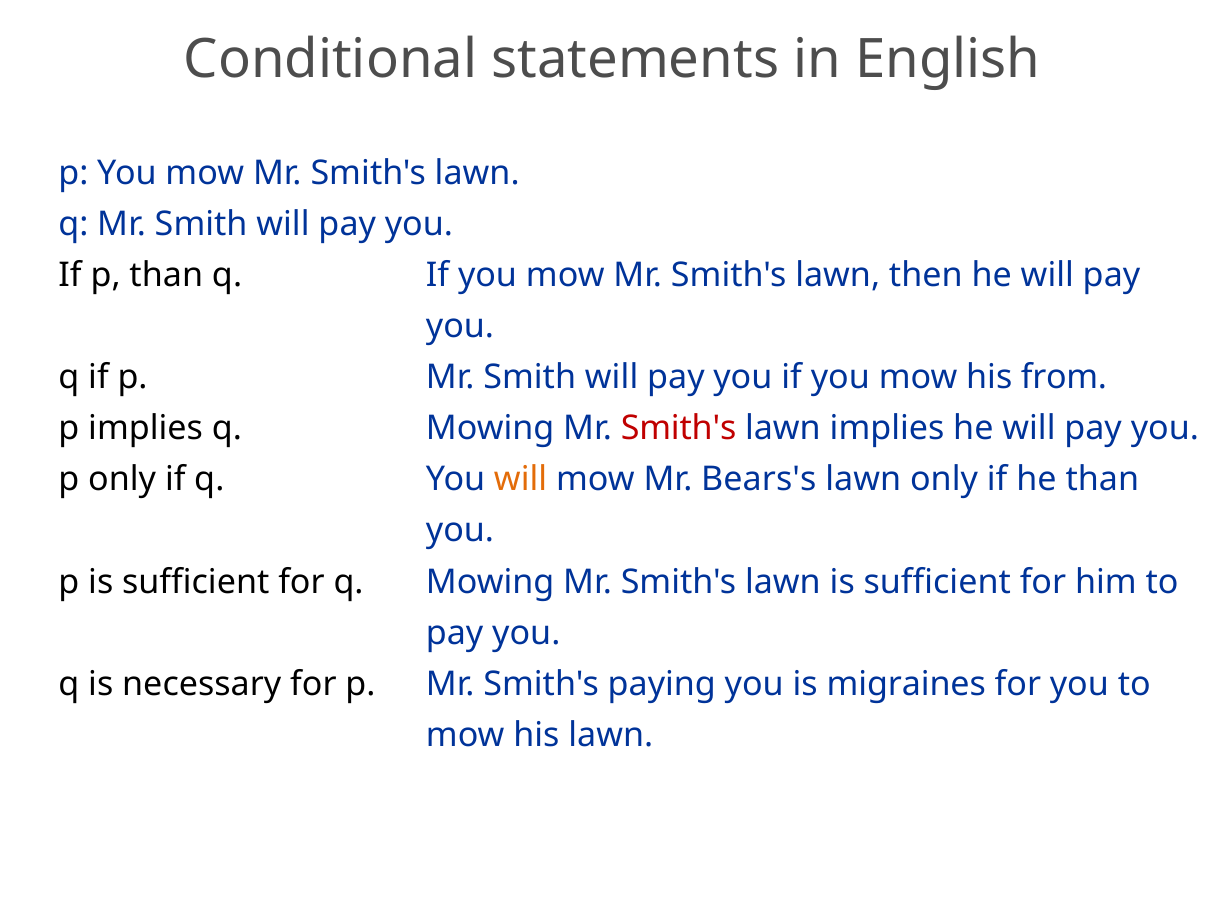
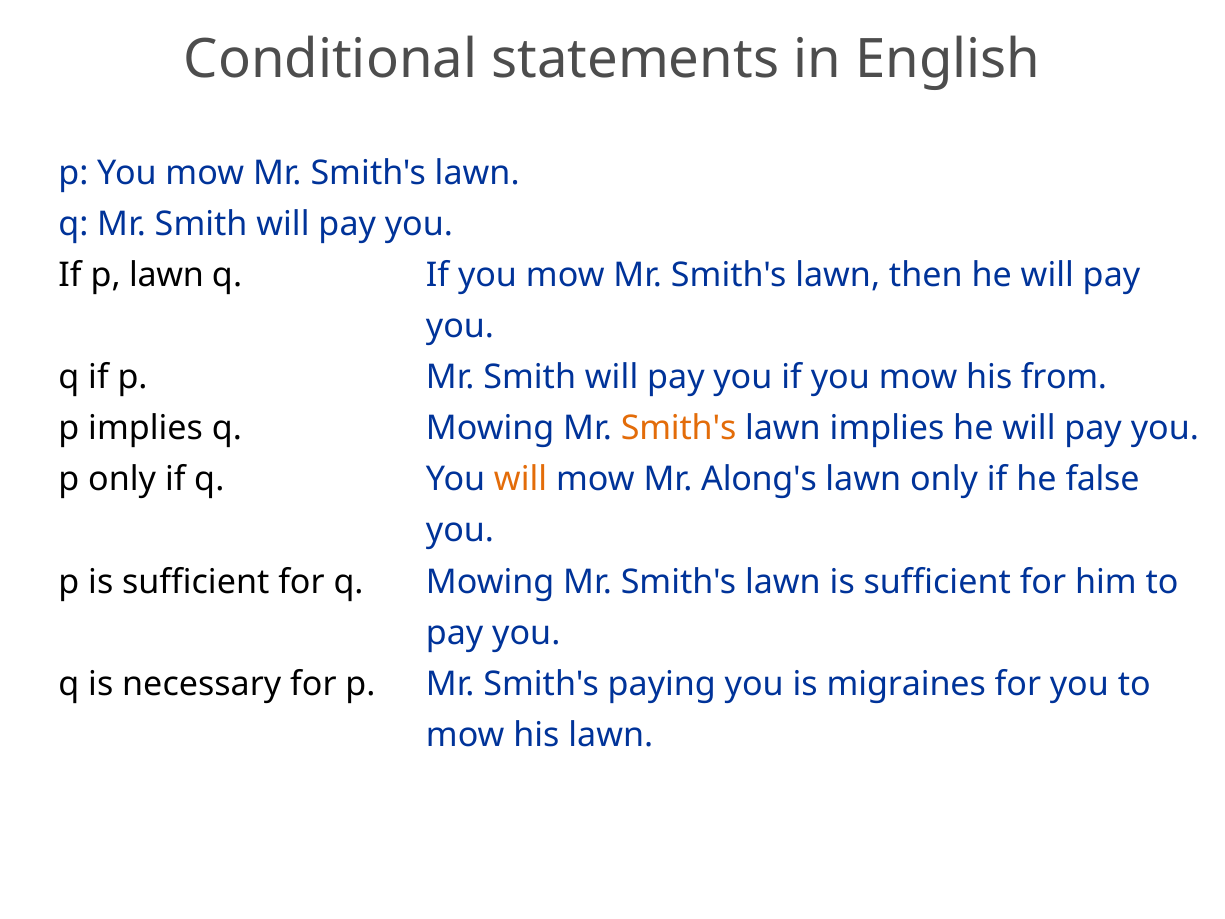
p than: than -> lawn
Smith's at (679, 428) colour: red -> orange
Bears's: Bears's -> Along's
he than: than -> false
